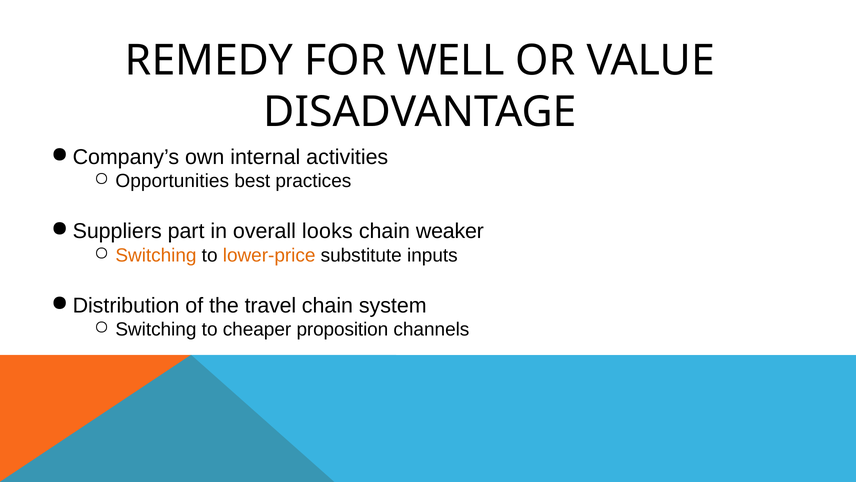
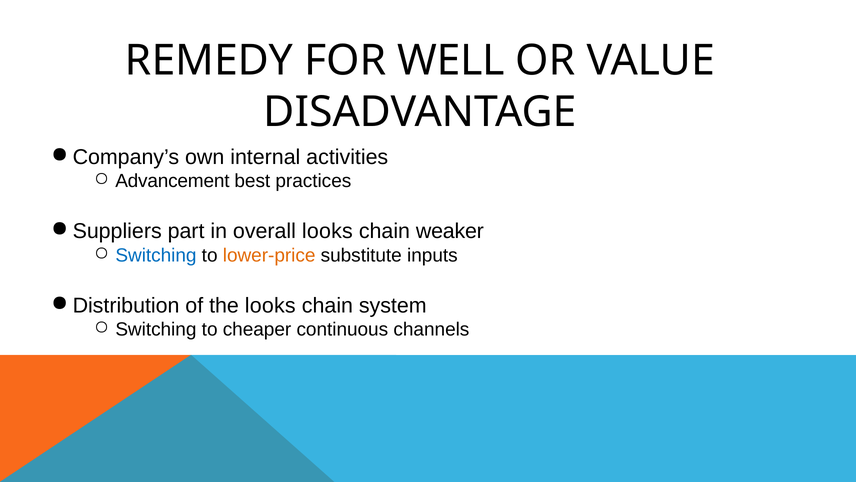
Opportunities: Opportunities -> Advancement
Switching at (156, 255) colour: orange -> blue
the travel: travel -> looks
proposition: proposition -> continuous
